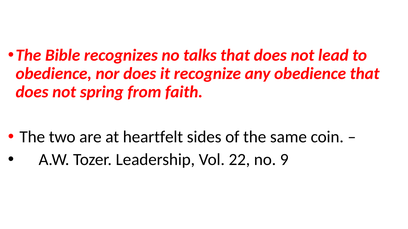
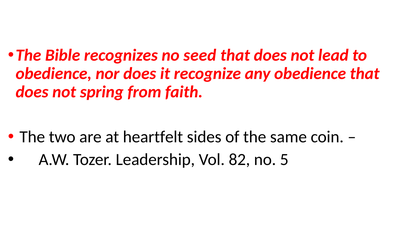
talks: talks -> seed
22: 22 -> 82
9: 9 -> 5
